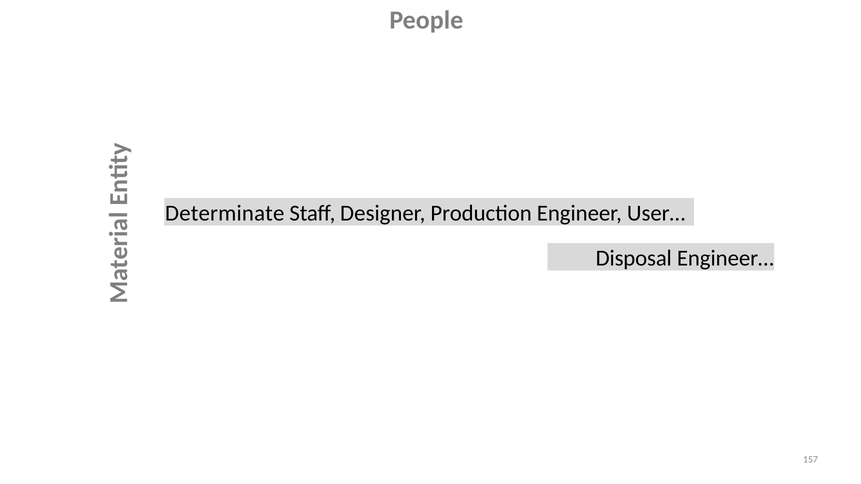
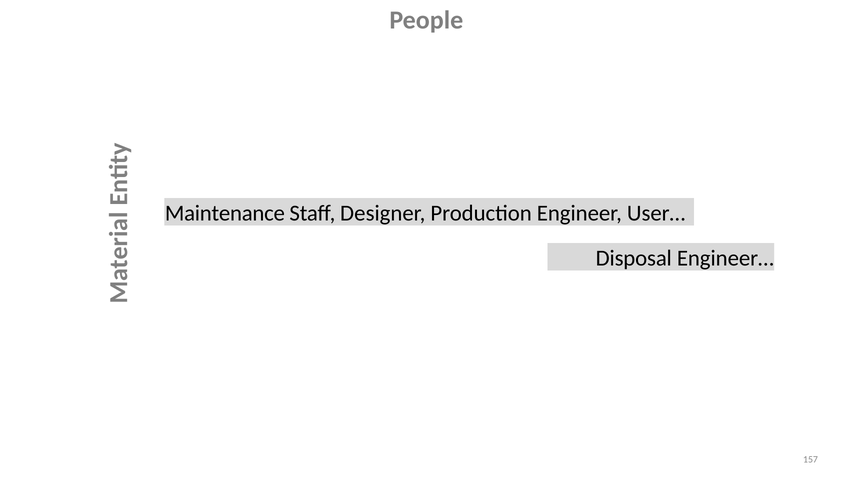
Determinate: Determinate -> Maintenance
